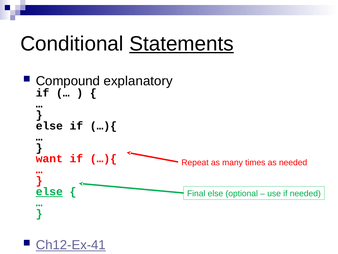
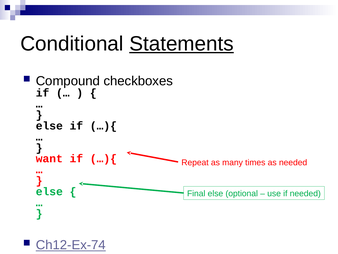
explanatory: explanatory -> checkboxes
else at (49, 191) underline: present -> none
Ch12-Ex-41: Ch12-Ex-41 -> Ch12-Ex-74
